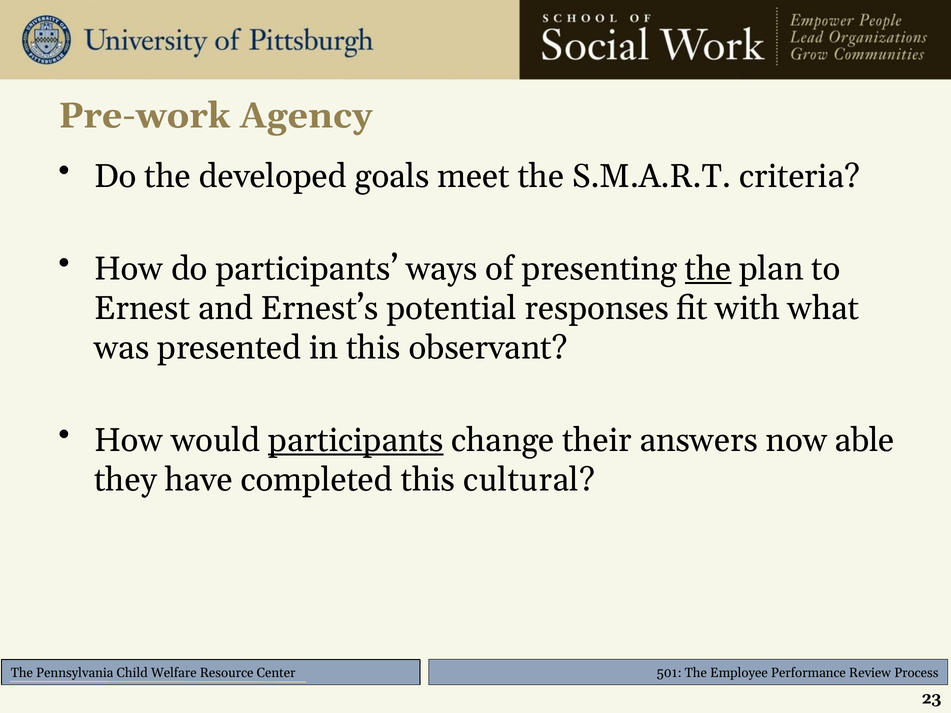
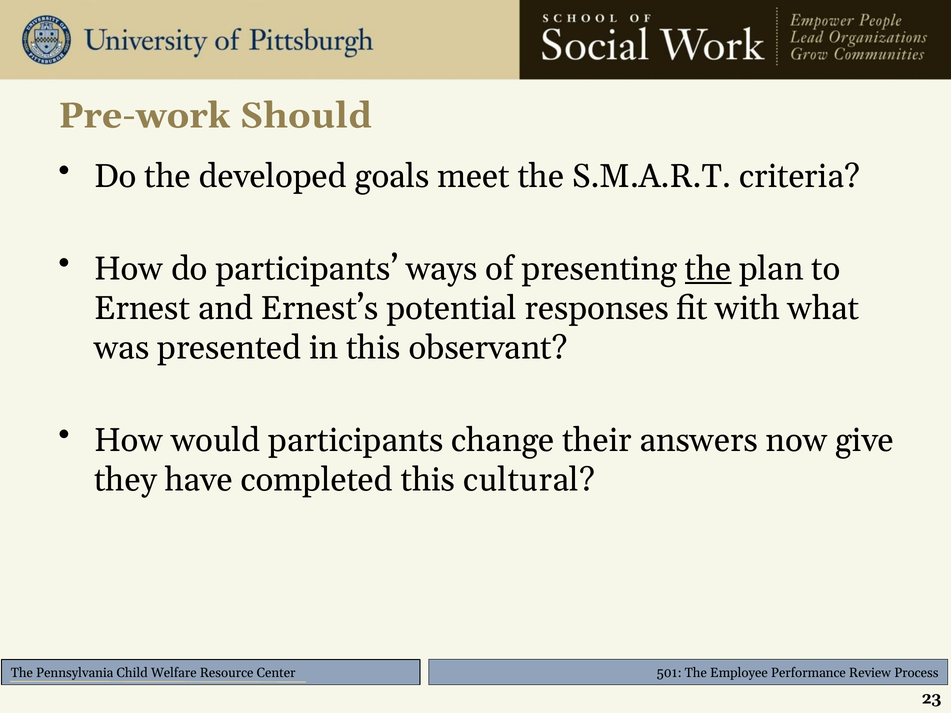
Agency: Agency -> Should
participants at (356, 441) underline: present -> none
able: able -> give
